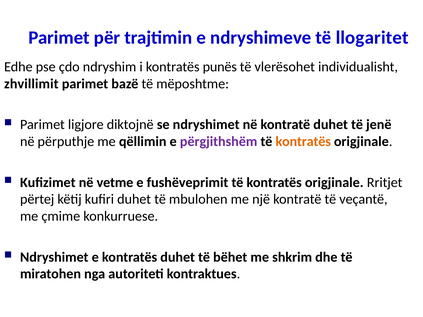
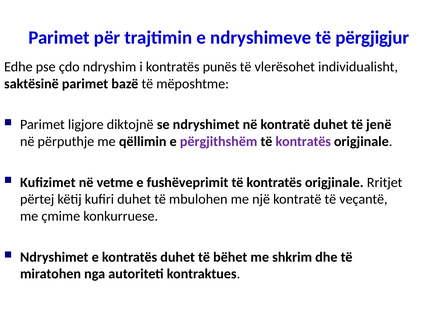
llogaritet: llogaritet -> përgjigjur
zhvillimit: zhvillimit -> saktësinë
kontratës at (303, 142) colour: orange -> purple
